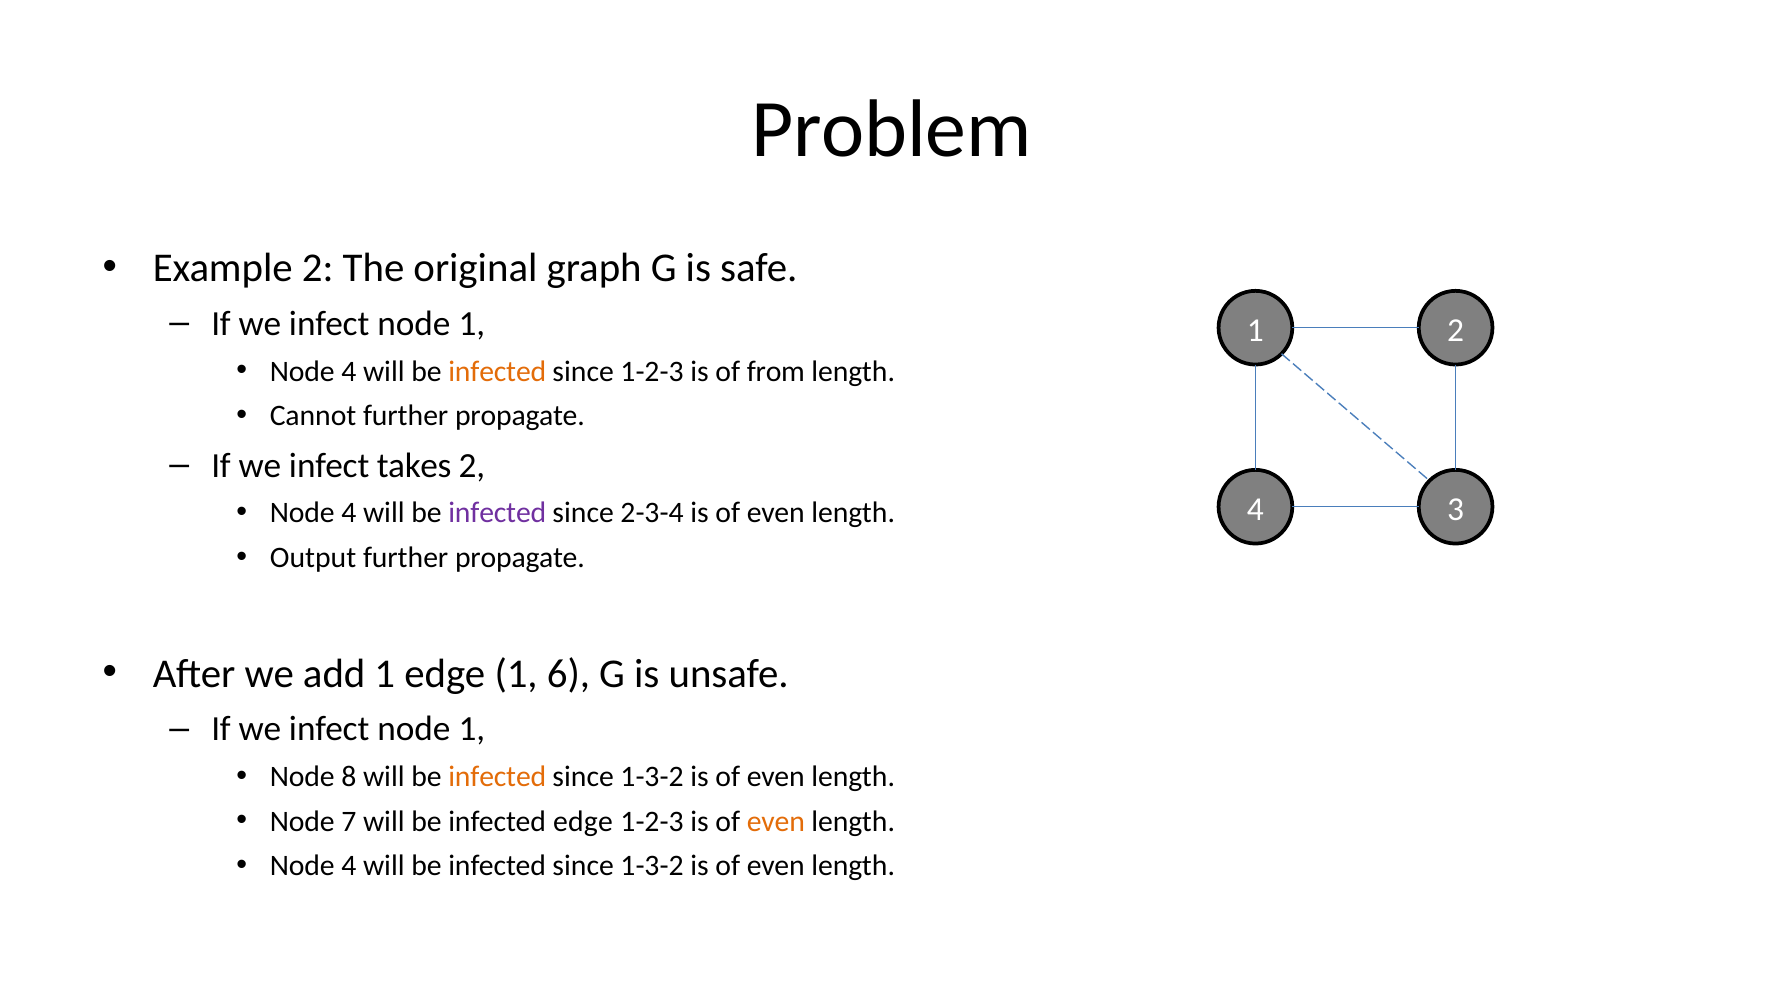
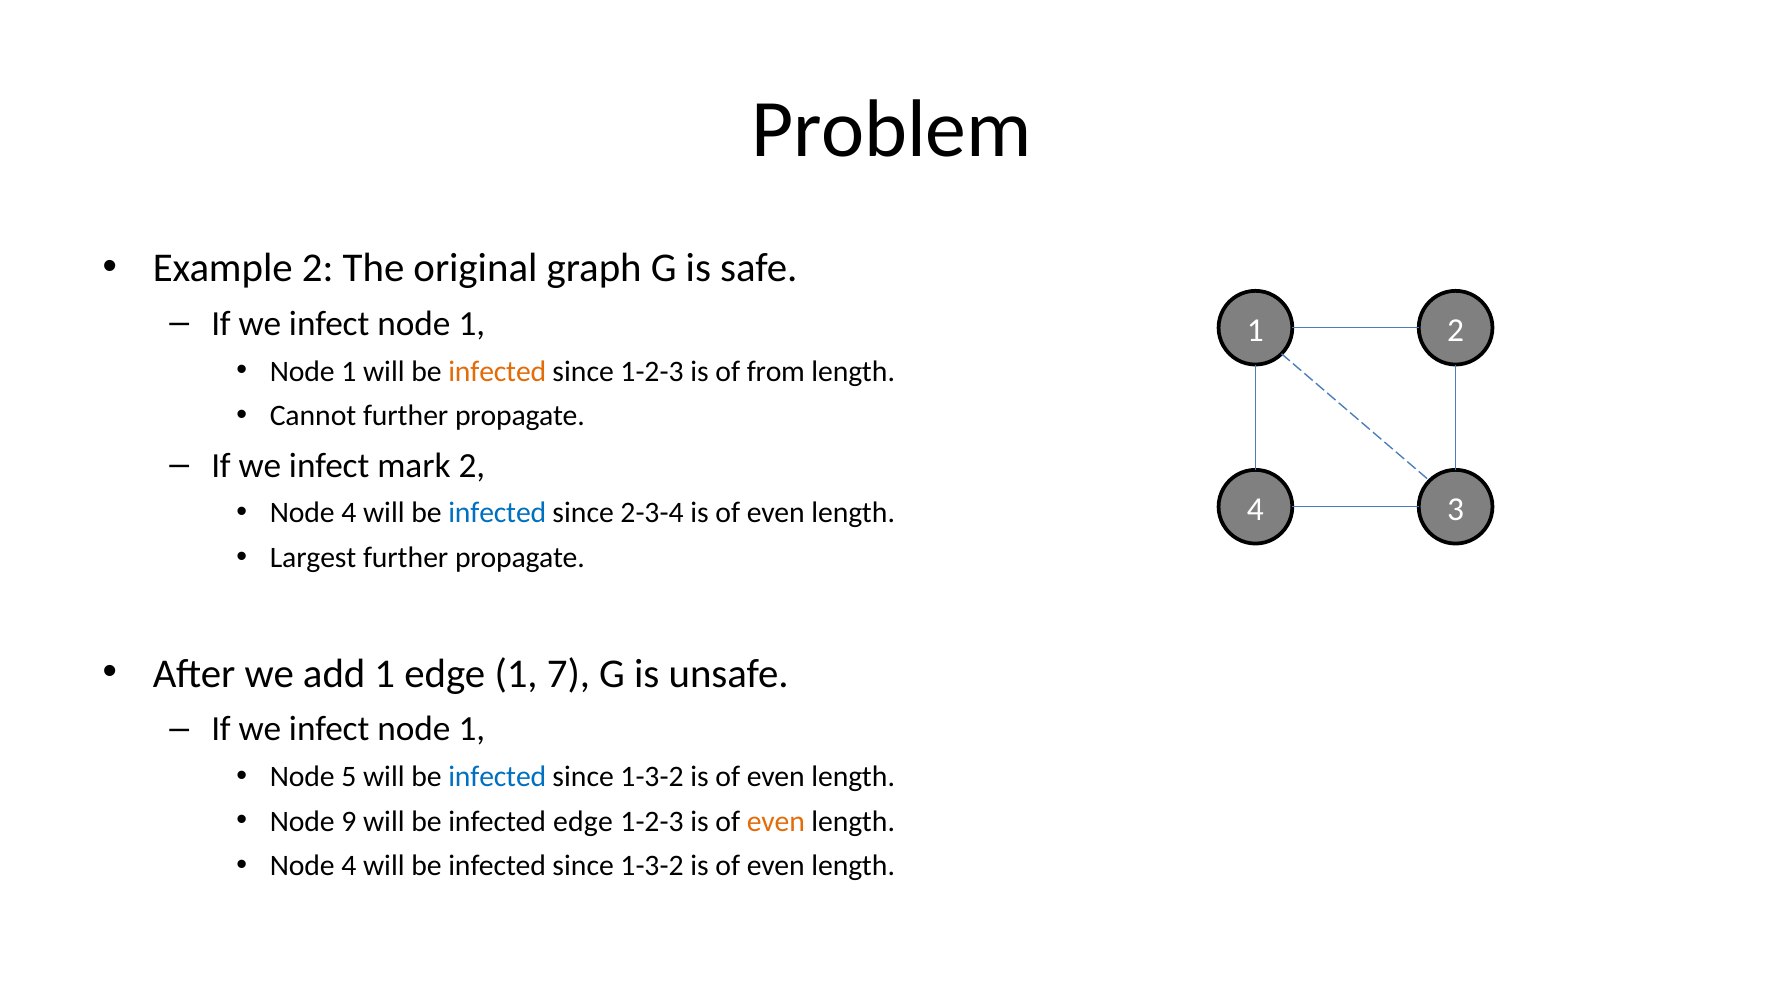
4 at (349, 371): 4 -> 1
takes: takes -> mark
infected at (497, 513) colour: purple -> blue
Output: Output -> Largest
6: 6 -> 7
8: 8 -> 5
infected at (497, 777) colour: orange -> blue
7: 7 -> 9
